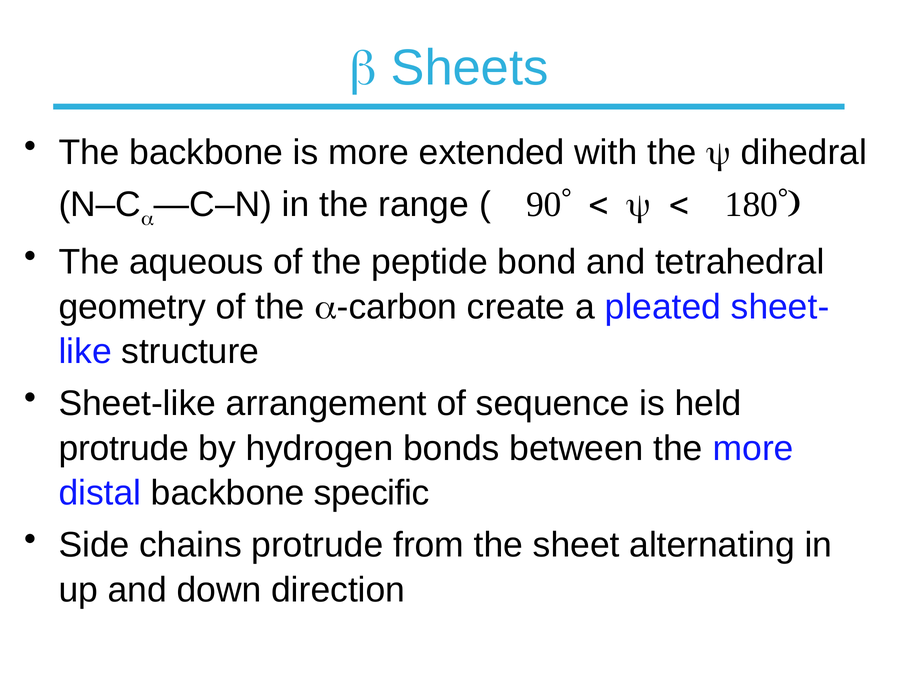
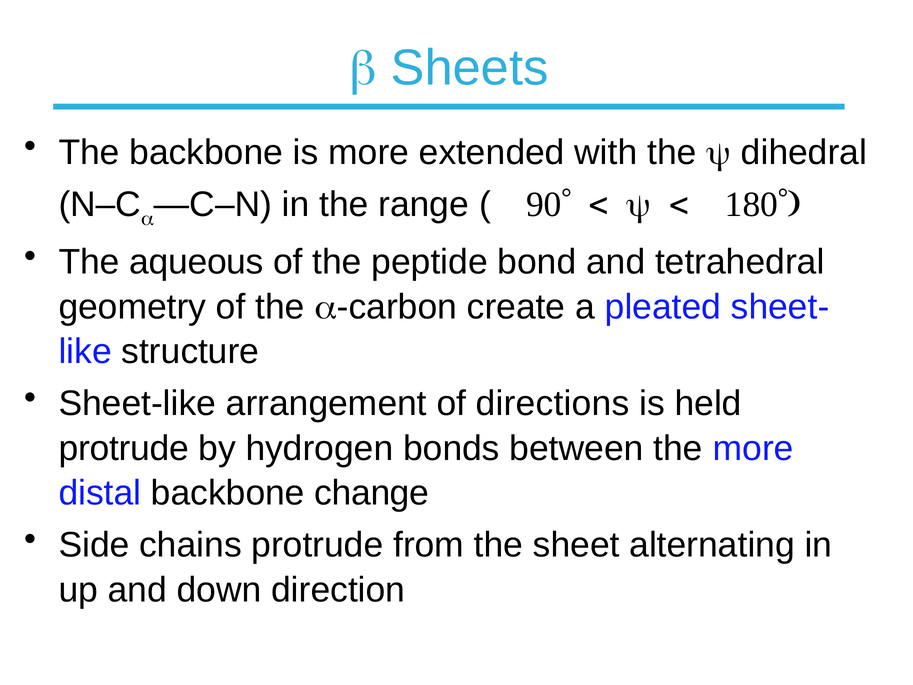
sequence: sequence -> directions
specific: specific -> change
